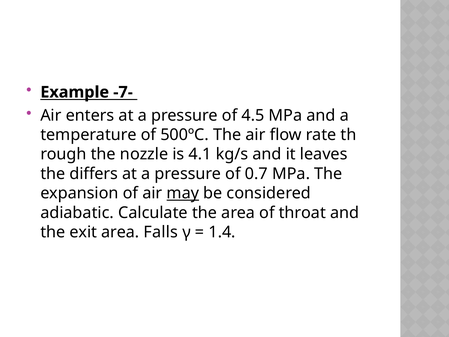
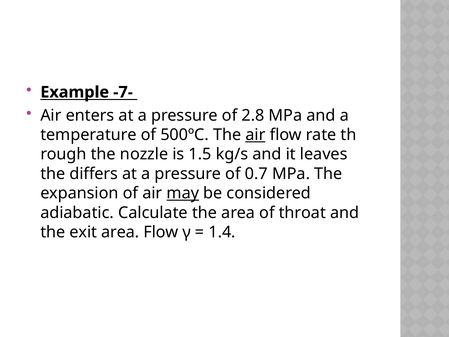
4.5: 4.5 -> 2.8
air at (255, 135) underline: none -> present
4.1: 4.1 -> 1.5
area Falls: Falls -> Flow
